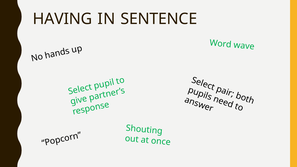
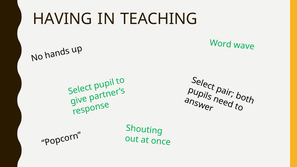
SENTENCE: SENTENCE -> TEACHING
